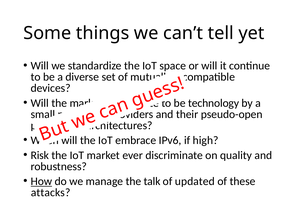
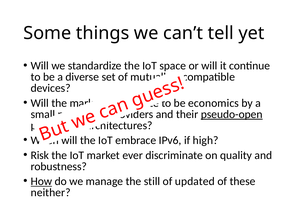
technology: technology -> economics
pseudo-open underline: none -> present
talk: talk -> still
attacks: attacks -> neither
